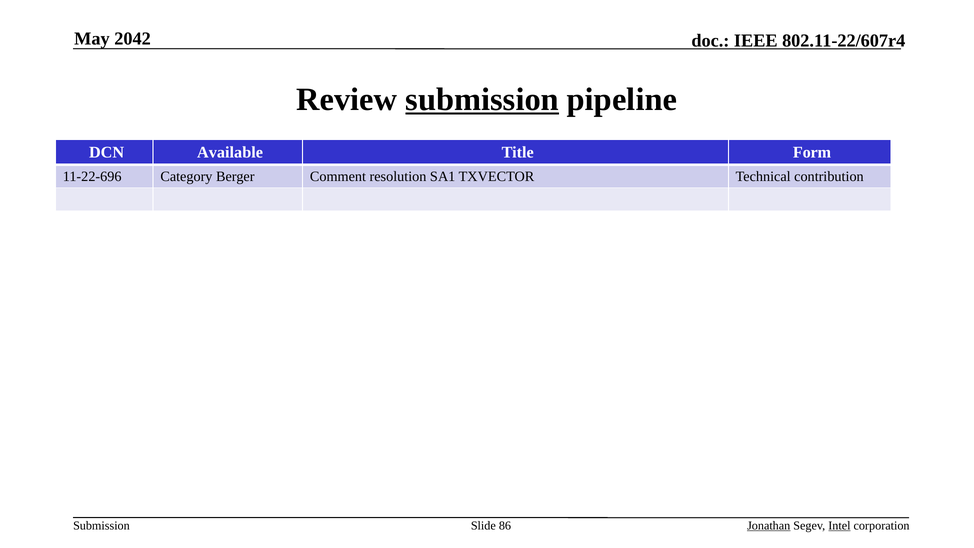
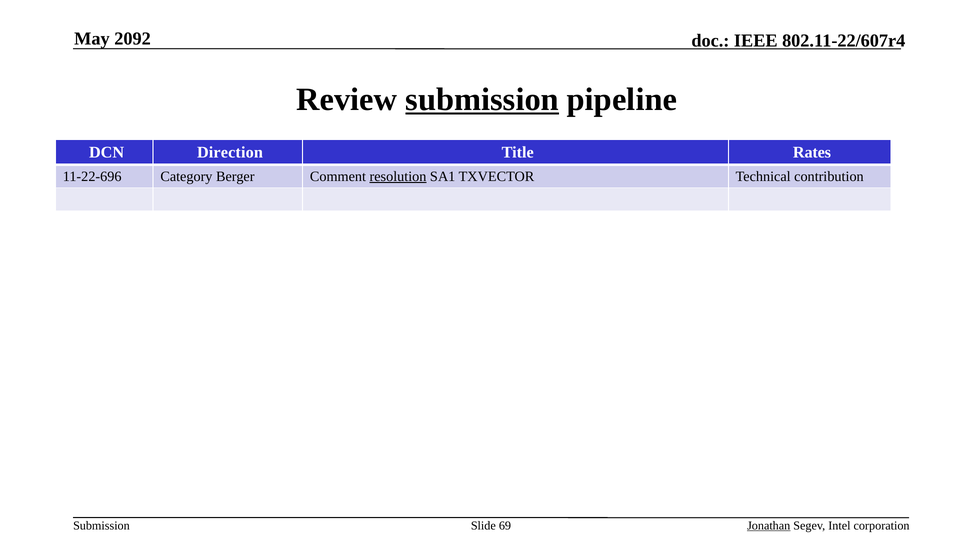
2042: 2042 -> 2092
Available: Available -> Direction
Form: Form -> Rates
resolution underline: none -> present
86: 86 -> 69
Intel underline: present -> none
